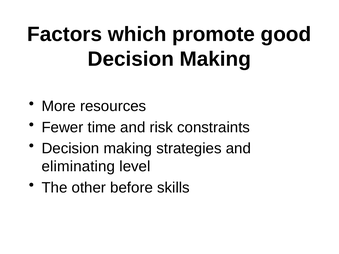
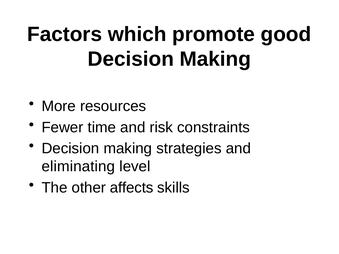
before: before -> affects
